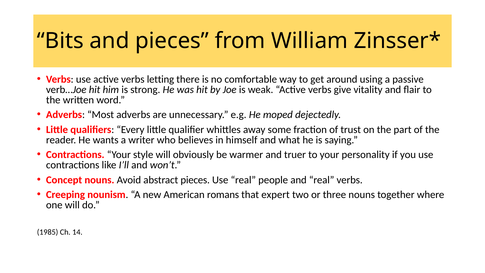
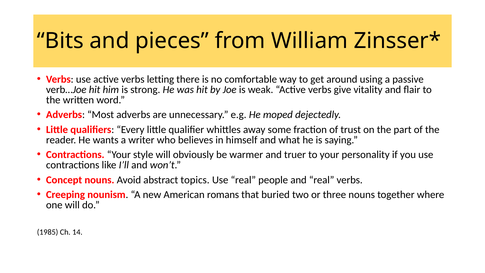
abstract pieces: pieces -> topics
expert: expert -> buried
